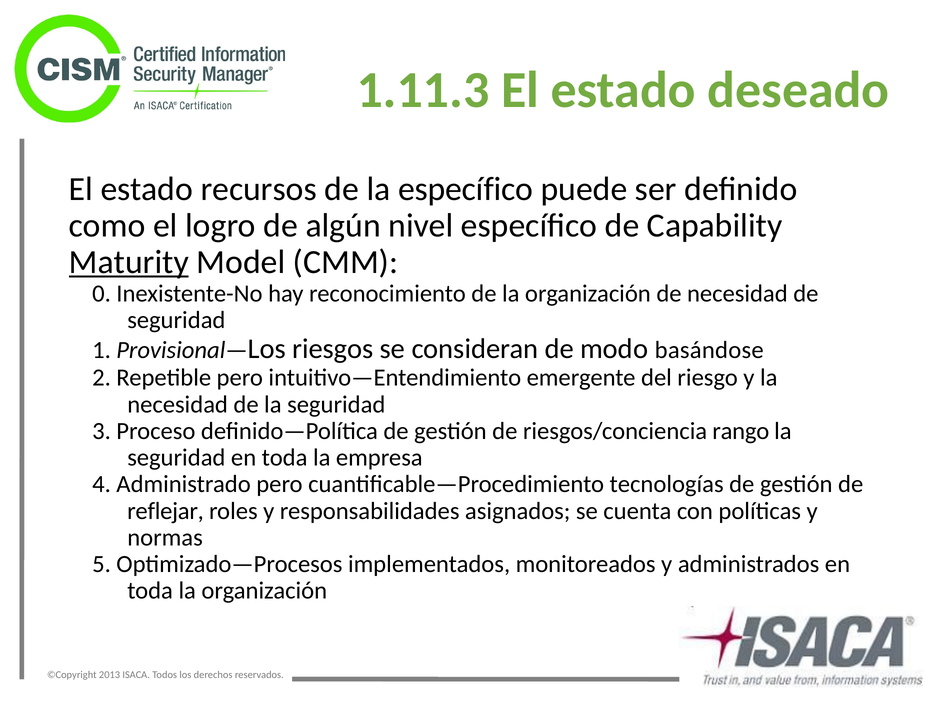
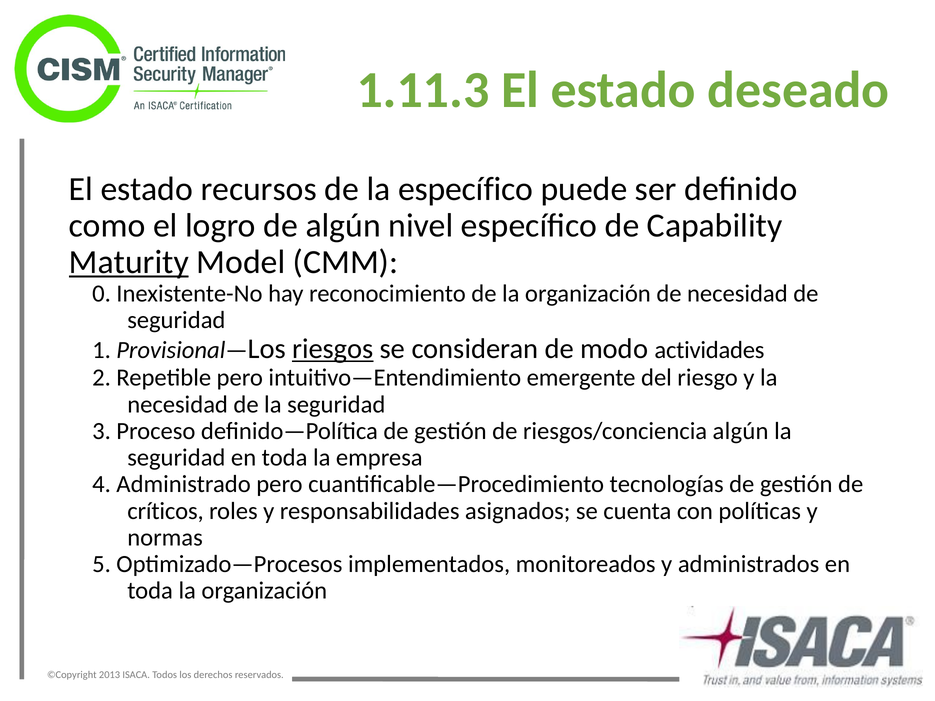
riesgos underline: none -> present
basándose: basándose -> actividades
riesgos/conciencia rango: rango -> algún
reflejar: reflejar -> críticos
